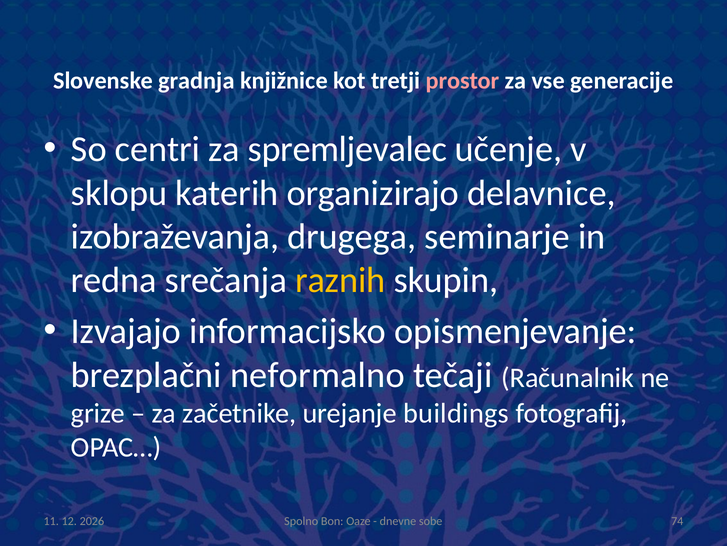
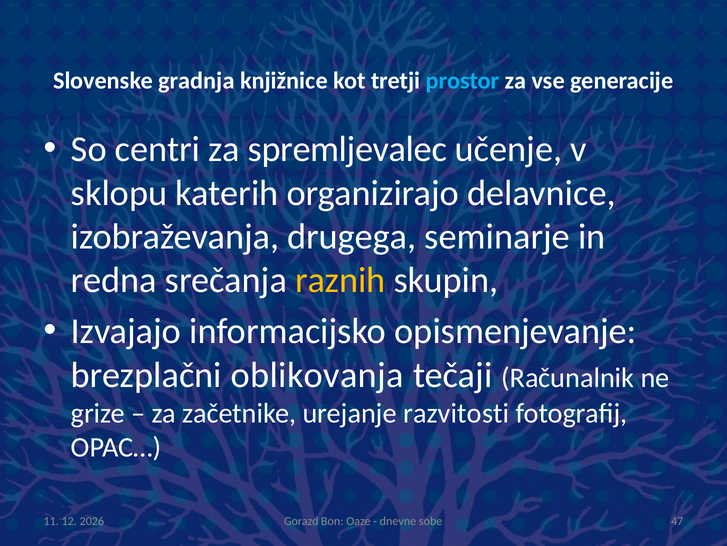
prostor colour: pink -> light blue
neformalno: neformalno -> oblikovanja
buildings: buildings -> razvitosti
Spolno: Spolno -> Gorazd
74: 74 -> 47
